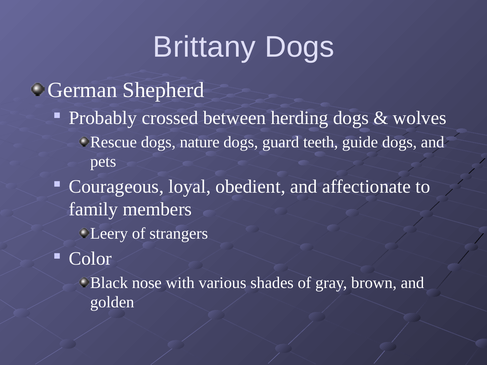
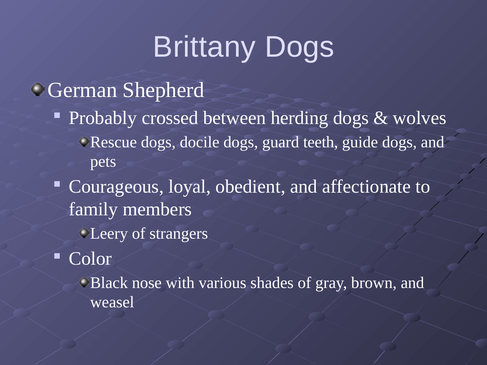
nature: nature -> docile
golden: golden -> weasel
